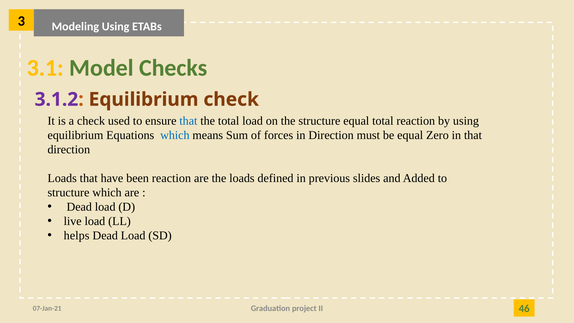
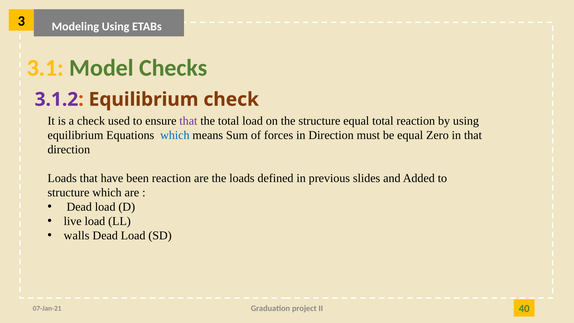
that at (188, 121) colour: blue -> purple
helps: helps -> walls
46: 46 -> 40
